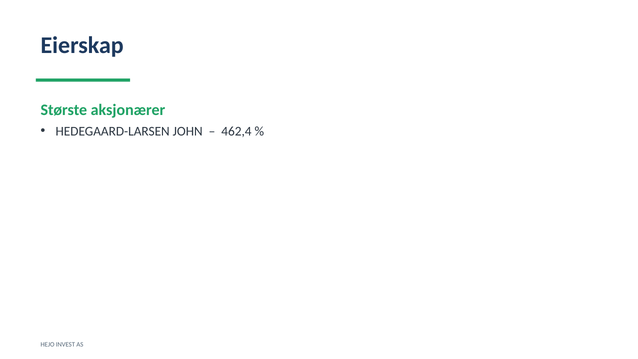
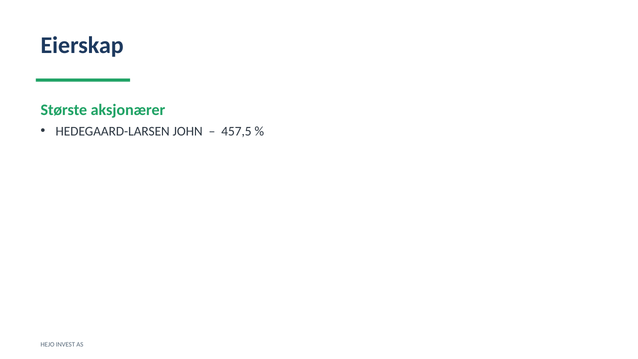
462,4: 462,4 -> 457,5
